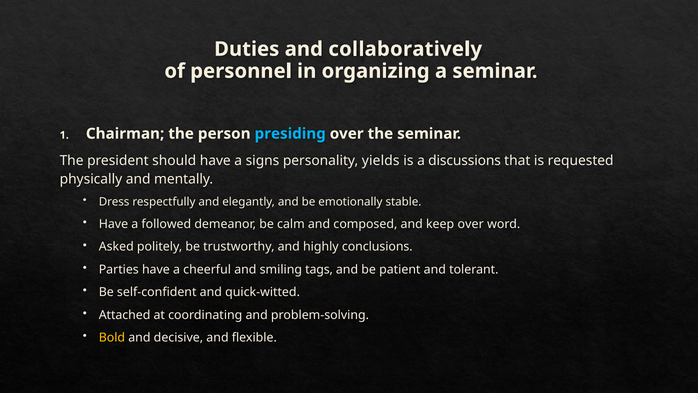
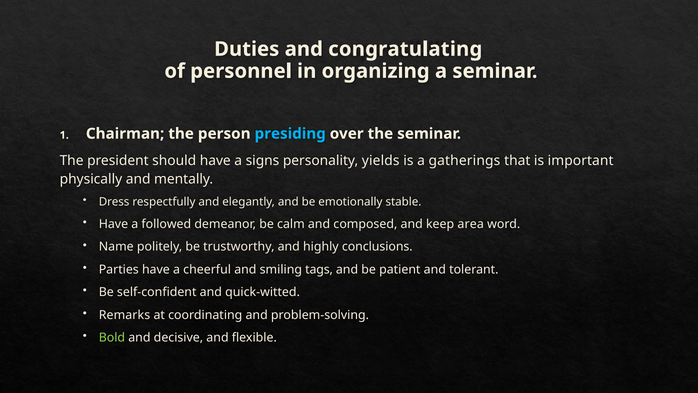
collaboratively: collaboratively -> congratulating
discussions: discussions -> gatherings
requested: requested -> important
keep over: over -> area
Asked: Asked -> Name
Attached: Attached -> Remarks
Bold colour: yellow -> light green
